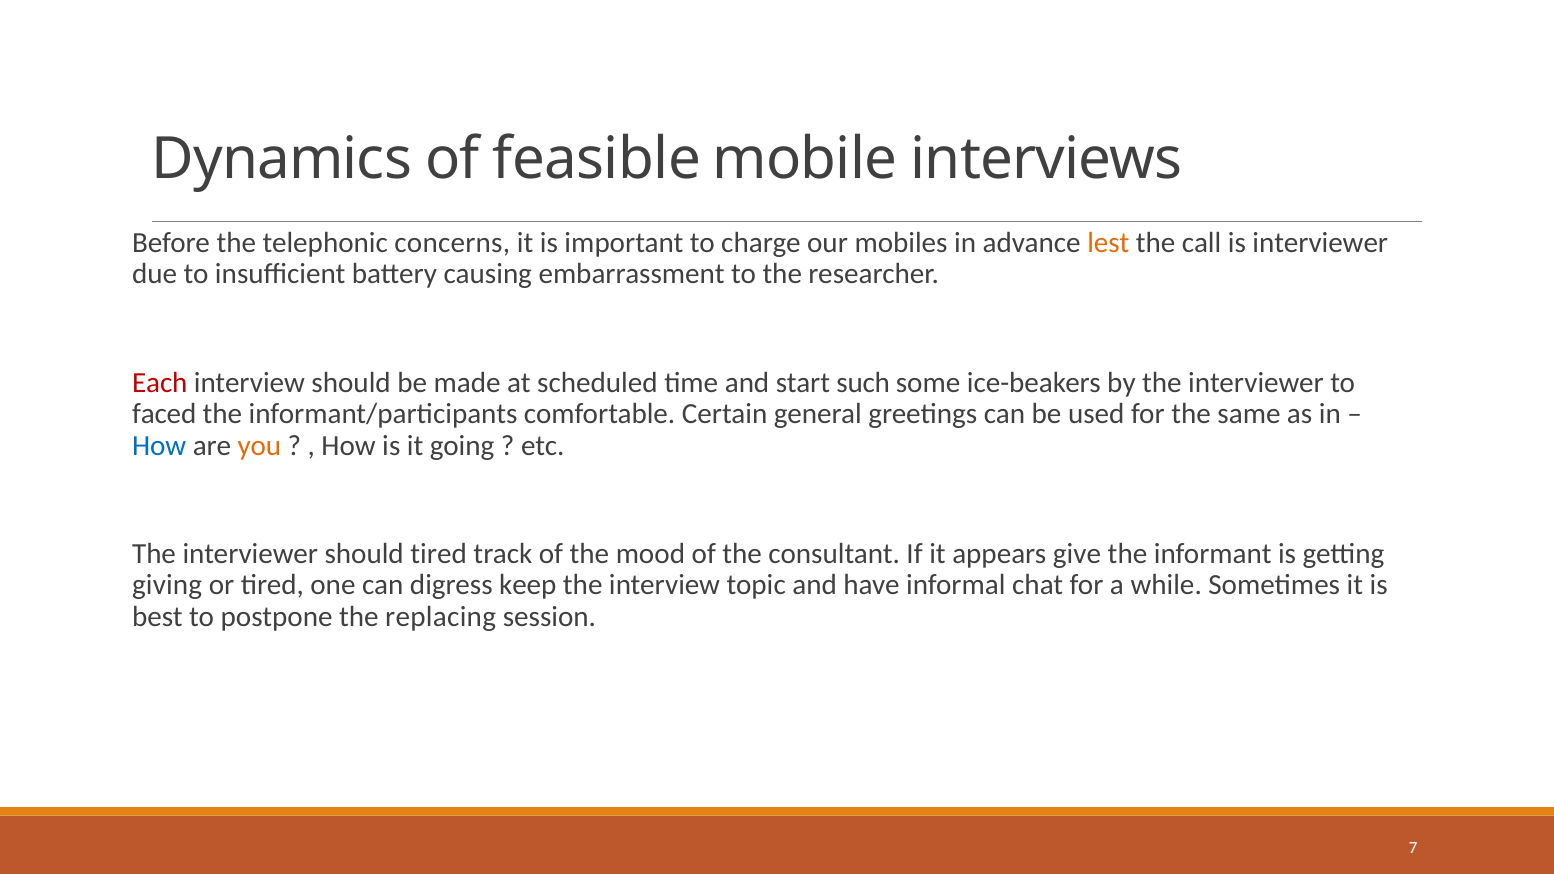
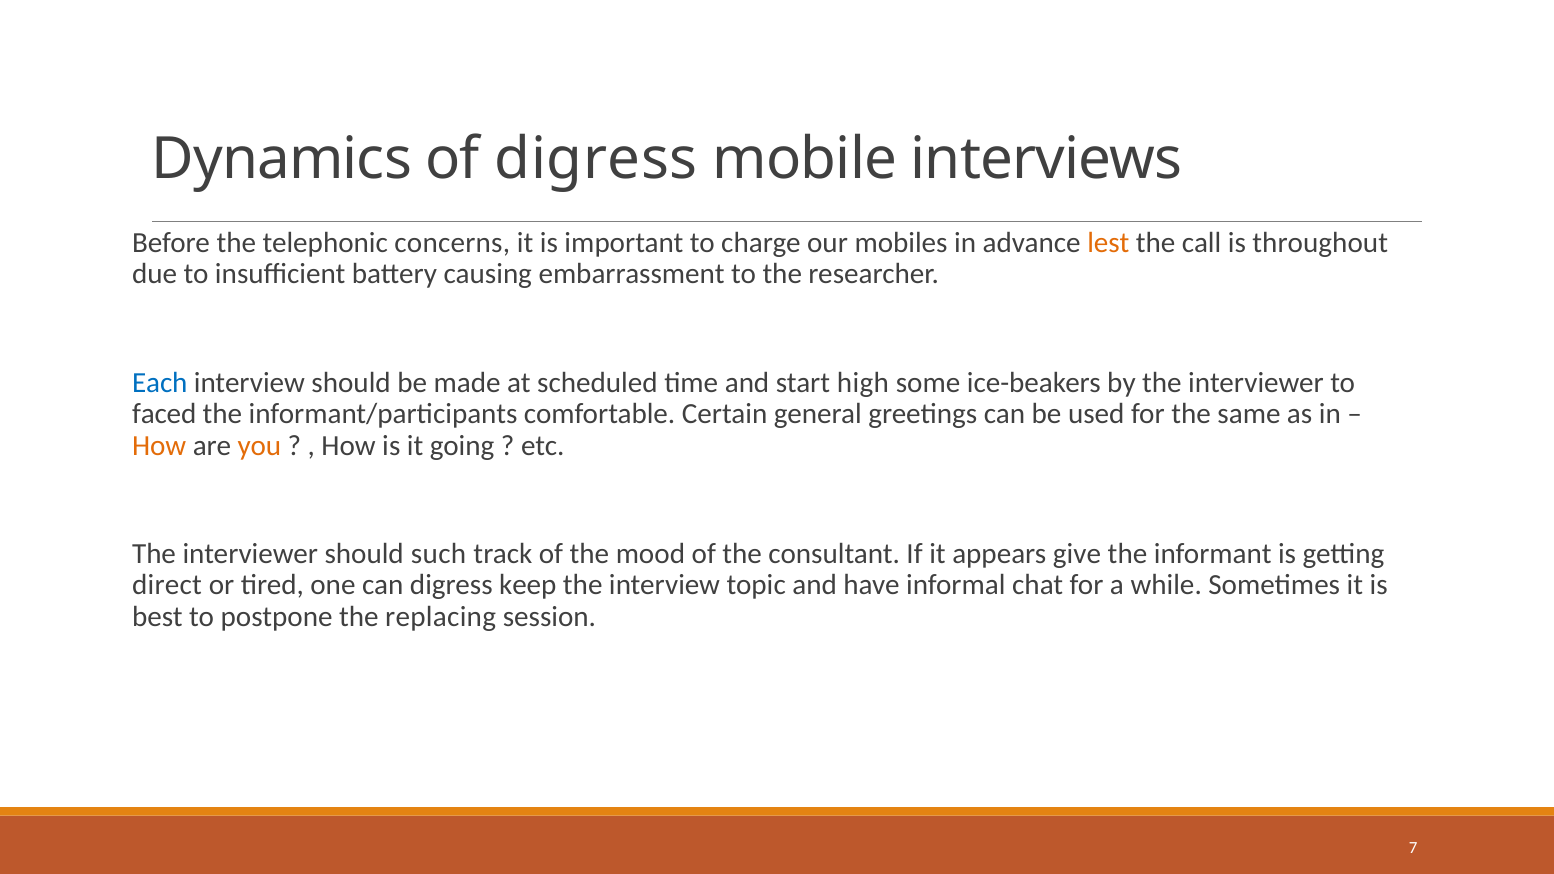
of feasible: feasible -> digress
is interviewer: interviewer -> throughout
Each colour: red -> blue
such: such -> high
How at (159, 446) colour: blue -> orange
should tired: tired -> such
giving: giving -> direct
